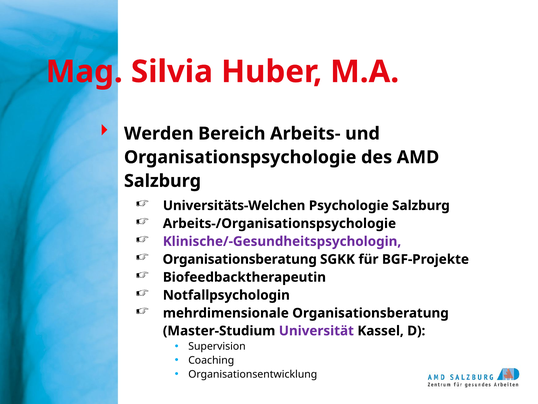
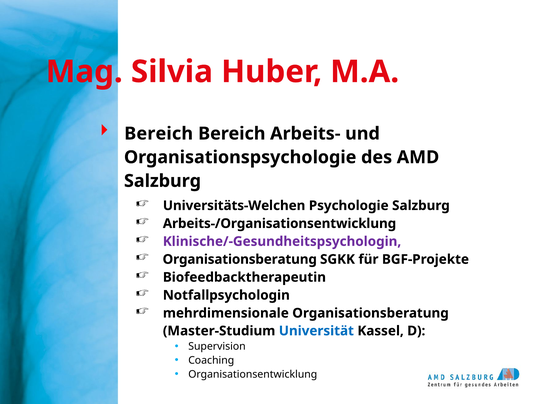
Werden at (159, 133): Werden -> Bereich
Arbeits-/Organisationspsychologie: Arbeits-/Organisationspsychologie -> Arbeits-/Organisationsentwicklung
Universität colour: purple -> blue
